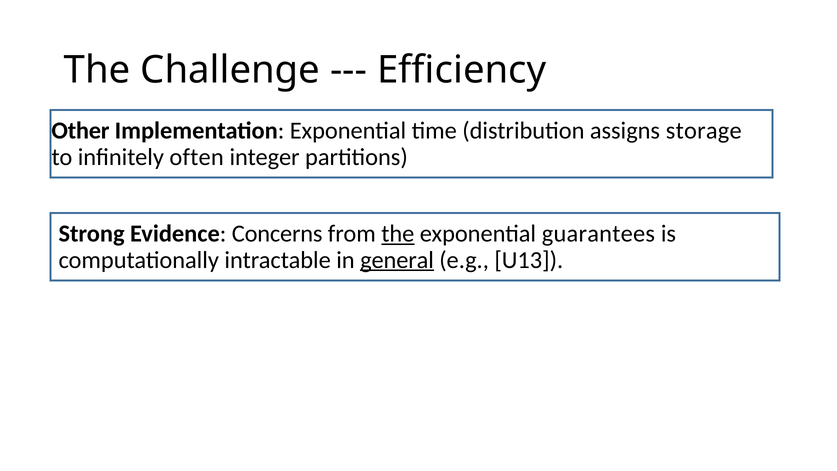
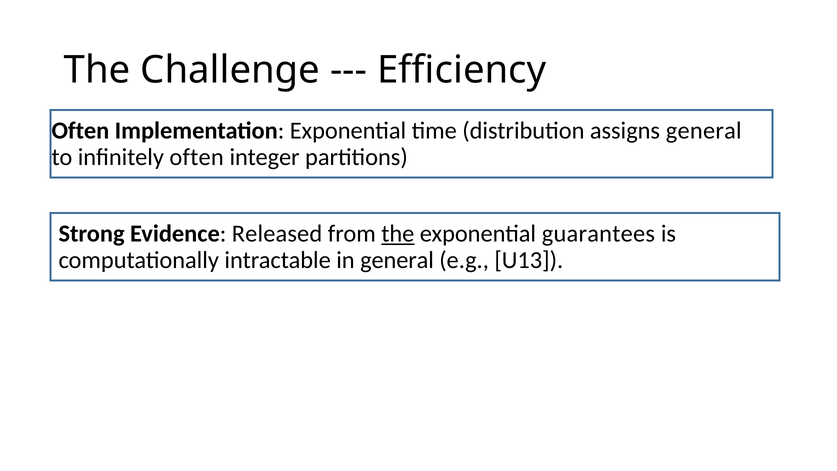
Other at (81, 131): Other -> Often
assigns storage: storage -> general
Concerns: Concerns -> Released
general at (397, 260) underline: present -> none
